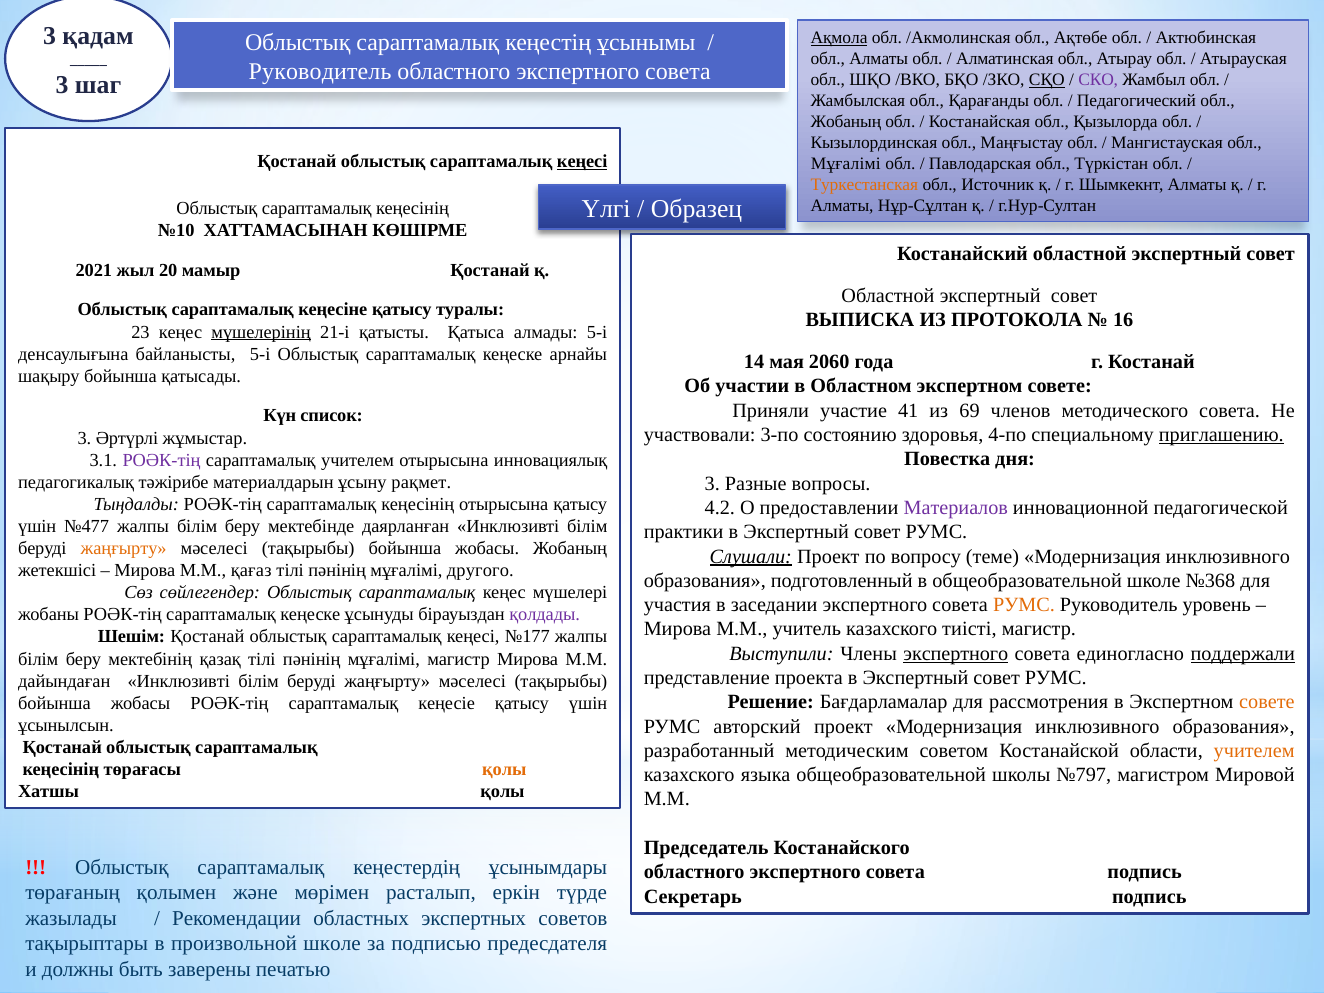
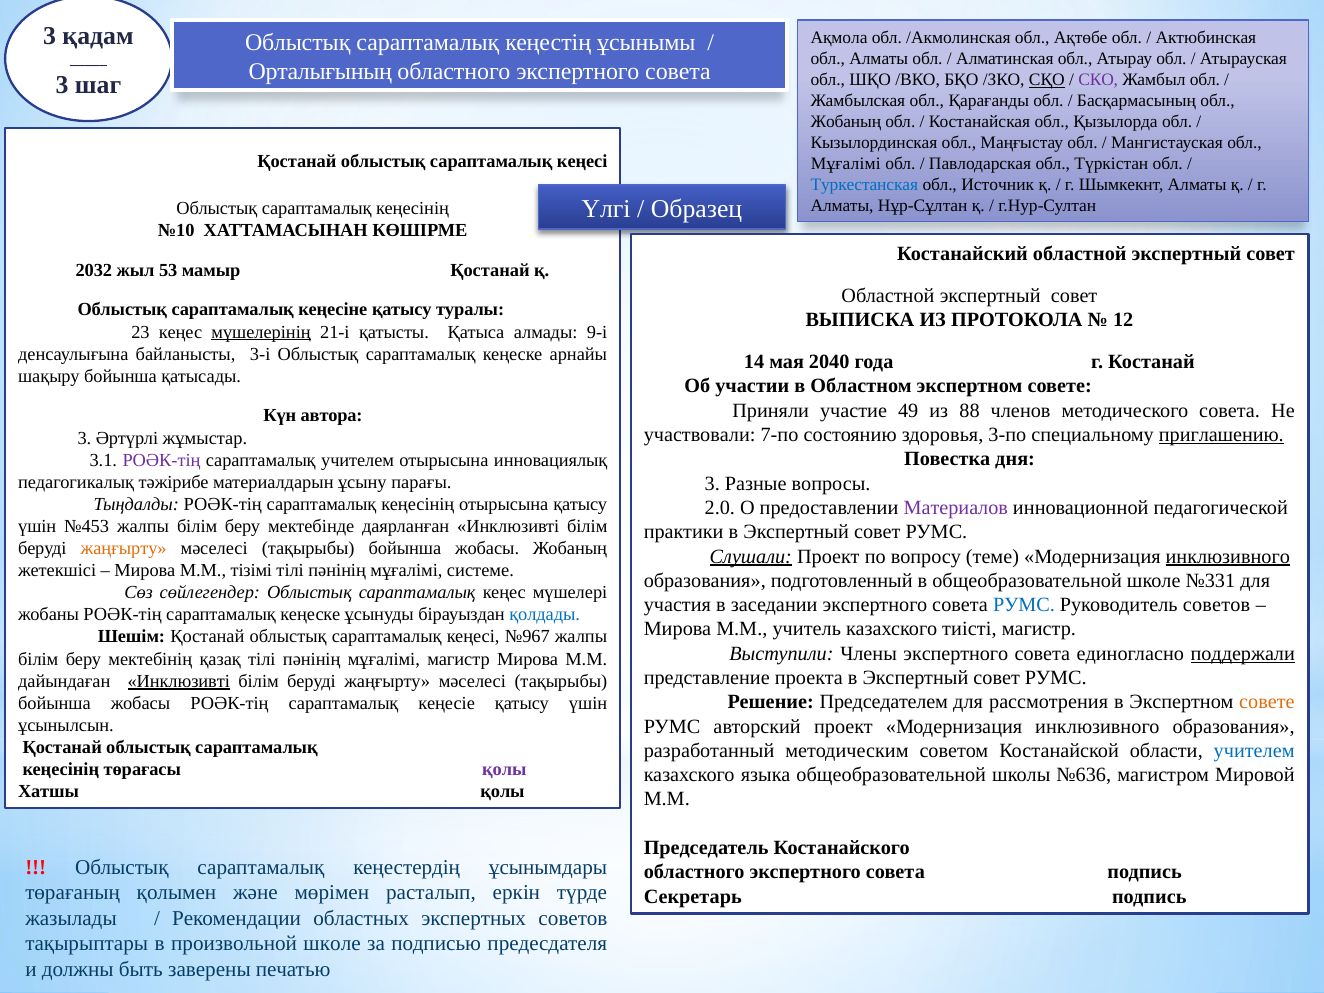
Ақмола underline: present -> none
Руководитель at (320, 71): Руководитель -> Орталығының
Педагогический: Педагогический -> Басқармасының
кеңесі at (582, 161) underline: present -> none
Туркестанская colour: orange -> blue
2021: 2021 -> 2032
20: 20 -> 53
16: 16 -> 12
алмады 5-і: 5-і -> 9-і
байланысты 5-і: 5-і -> 3-і
2060: 2060 -> 2040
41: 41 -> 49
69: 69 -> 88
список: список -> автора
3-по: 3-по -> 7-по
4-по: 4-по -> 3-по
рақмет: рақмет -> парағы
4.2: 4.2 -> 2.0
№477: №477 -> №453
инклюзивного at (1228, 556) underline: none -> present
қағаз: қағаз -> тізімі
другого: другого -> системе
№368: №368 -> №331
РУМС at (1024, 605) colour: orange -> blue
Руководитель уровень: уровень -> советов
қолдады colour: purple -> blue
№177: №177 -> №967
экспертного at (956, 654) underline: present -> none
Инклюзивті at (179, 681) underline: none -> present
Бағдарламалар: Бағдарламалар -> Председателем
учителем at (1254, 751) colour: orange -> blue
қолы at (504, 770) colour: orange -> purple
№797: №797 -> №636
